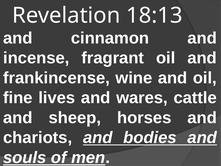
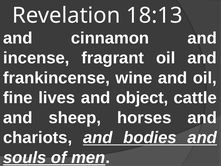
wares: wares -> object
